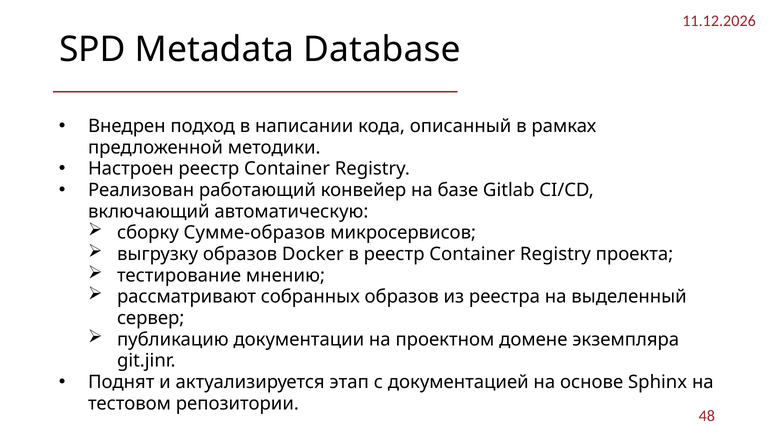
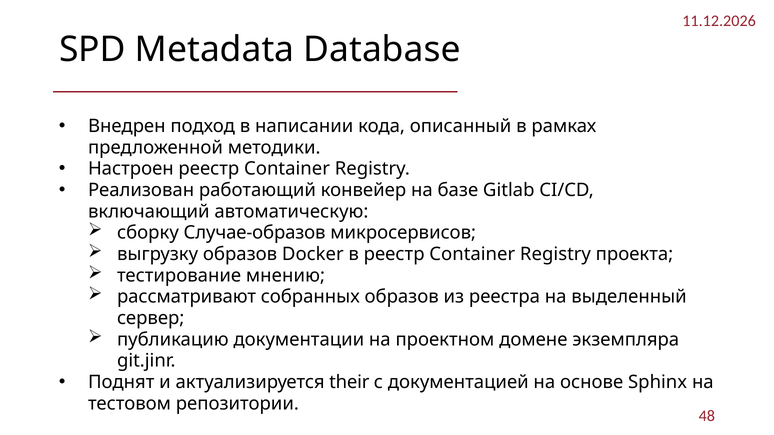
Сумме-образов: Сумме-образов -> Случае-образов
этап: этап -> their
